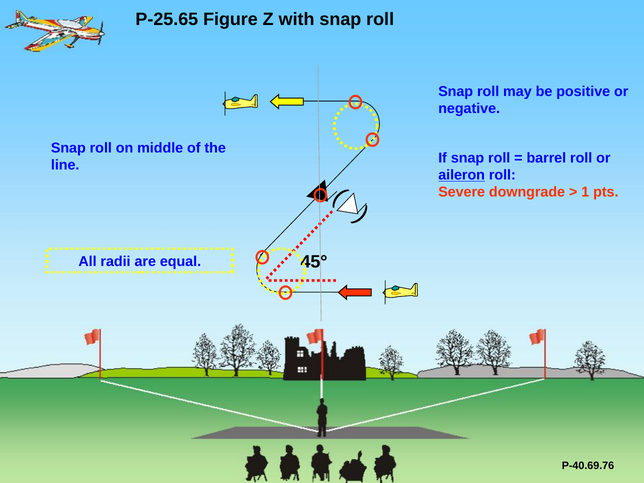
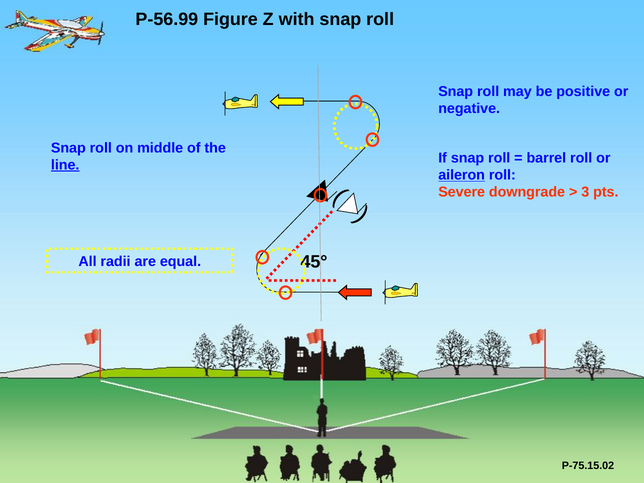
P-25.65: P-25.65 -> P-56.99
line underline: none -> present
1: 1 -> 3
P-40.69.76: P-40.69.76 -> P-75.15.02
